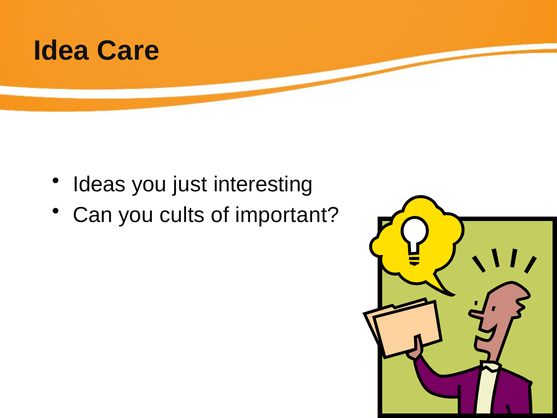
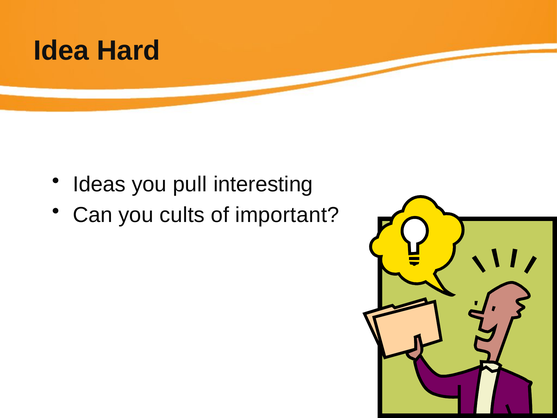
Care: Care -> Hard
just: just -> pull
